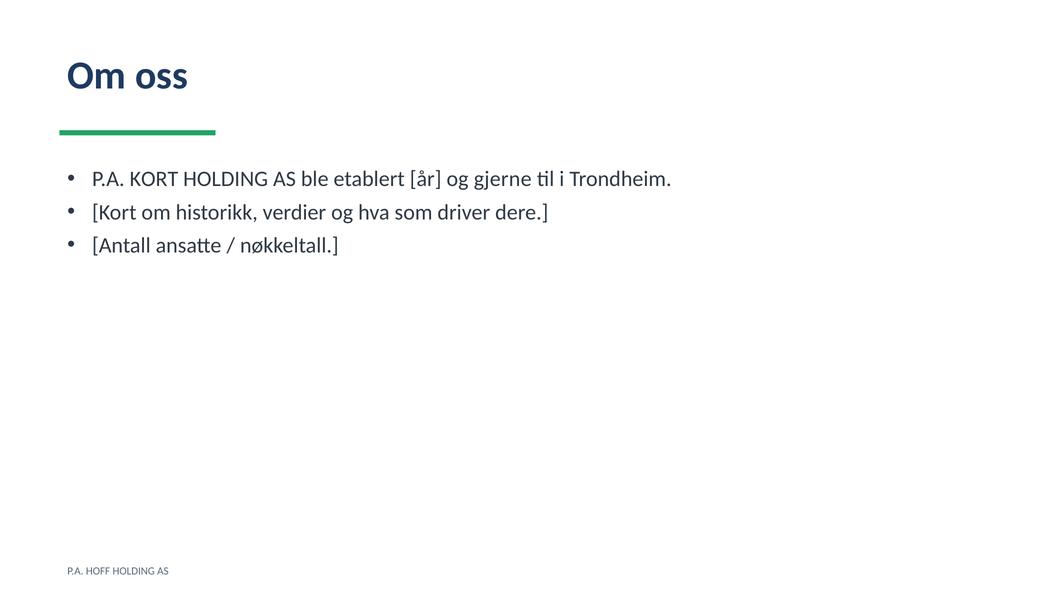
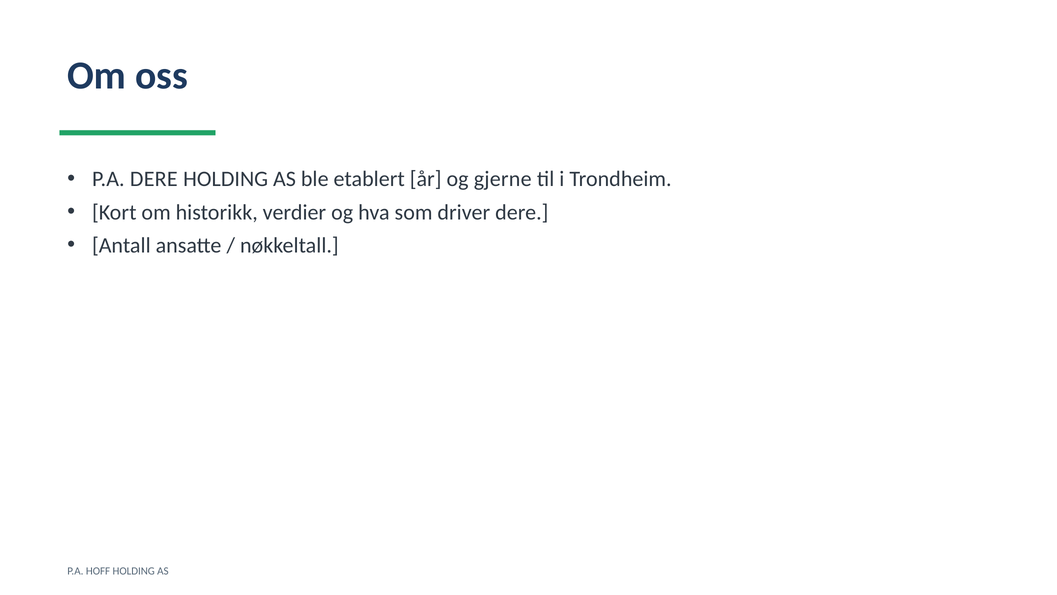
P.A KORT: KORT -> DERE
